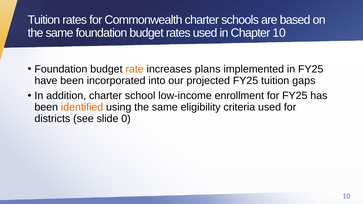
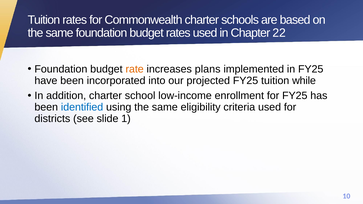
Chapter 10: 10 -> 22
gaps: gaps -> while
identified colour: orange -> blue
0: 0 -> 1
